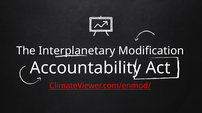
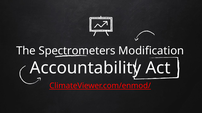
Interplanetary: Interplanetary -> Spectrometers
